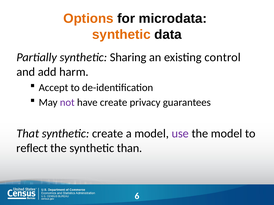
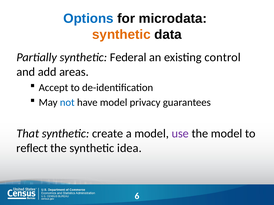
Options colour: orange -> blue
Sharing: Sharing -> Federal
harm: harm -> areas
not colour: purple -> blue
have create: create -> model
than: than -> idea
